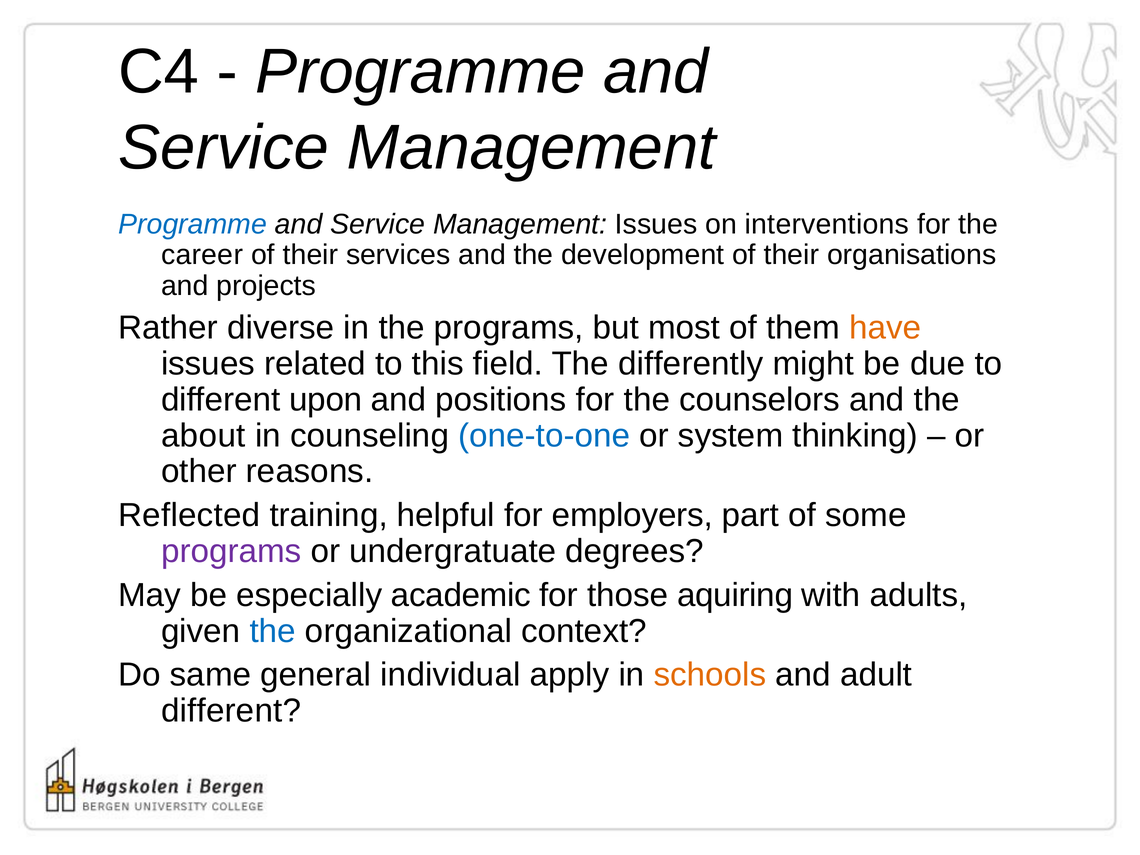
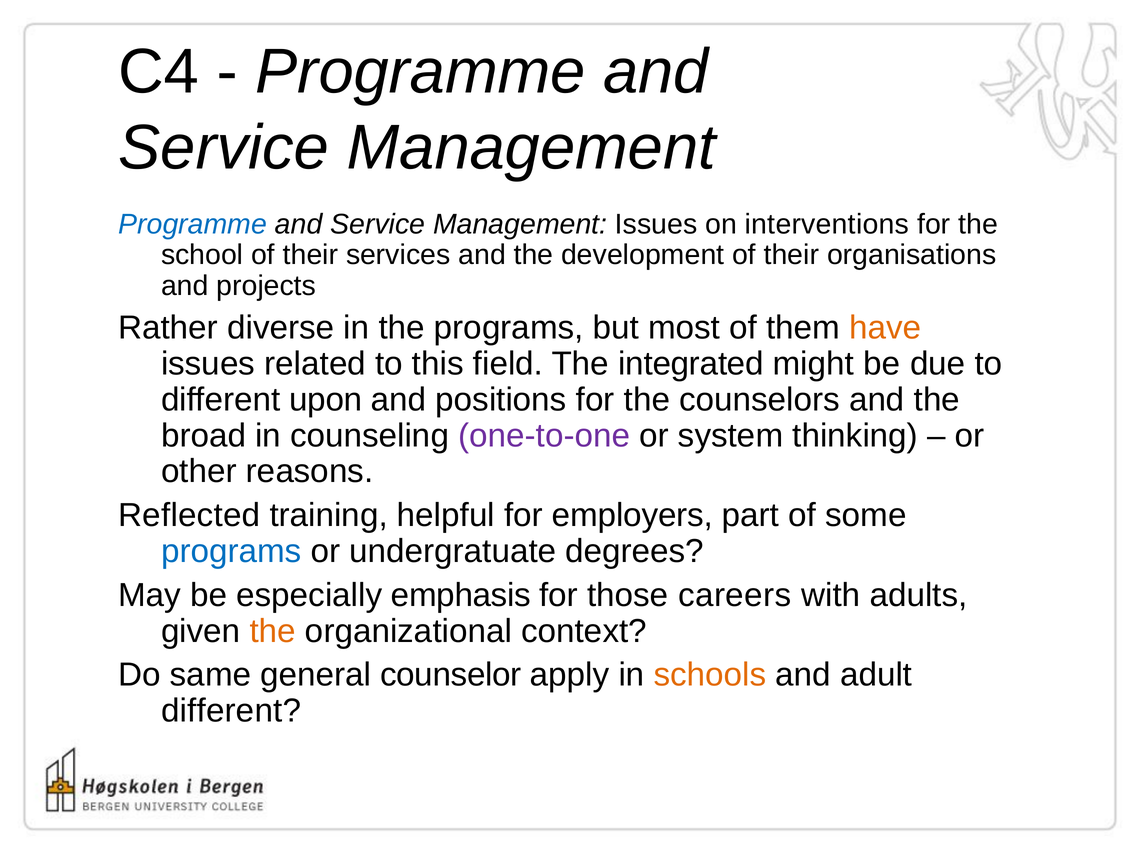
career: career -> school
differently: differently -> integrated
about: about -> broad
one-to-one colour: blue -> purple
programs at (231, 551) colour: purple -> blue
academic: academic -> emphasis
aquiring: aquiring -> careers
the at (273, 631) colour: blue -> orange
individual: individual -> counselor
